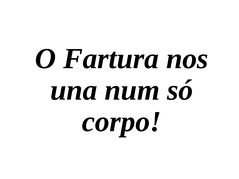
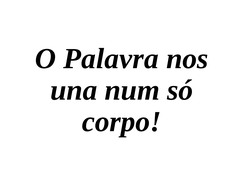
Fartura: Fartura -> Palavra
